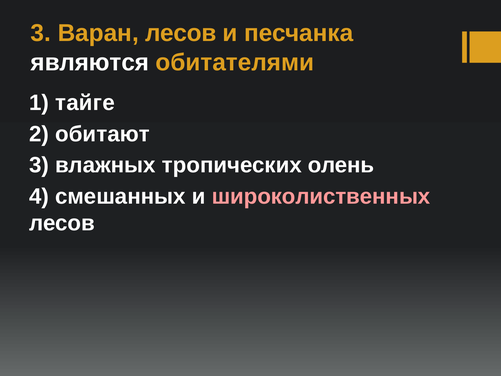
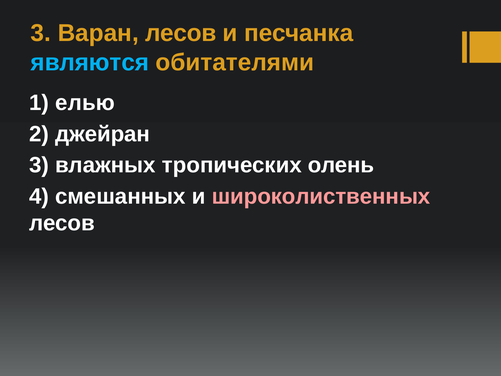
являются colour: white -> light blue
тайге: тайге -> елью
обитают: обитают -> джейран
